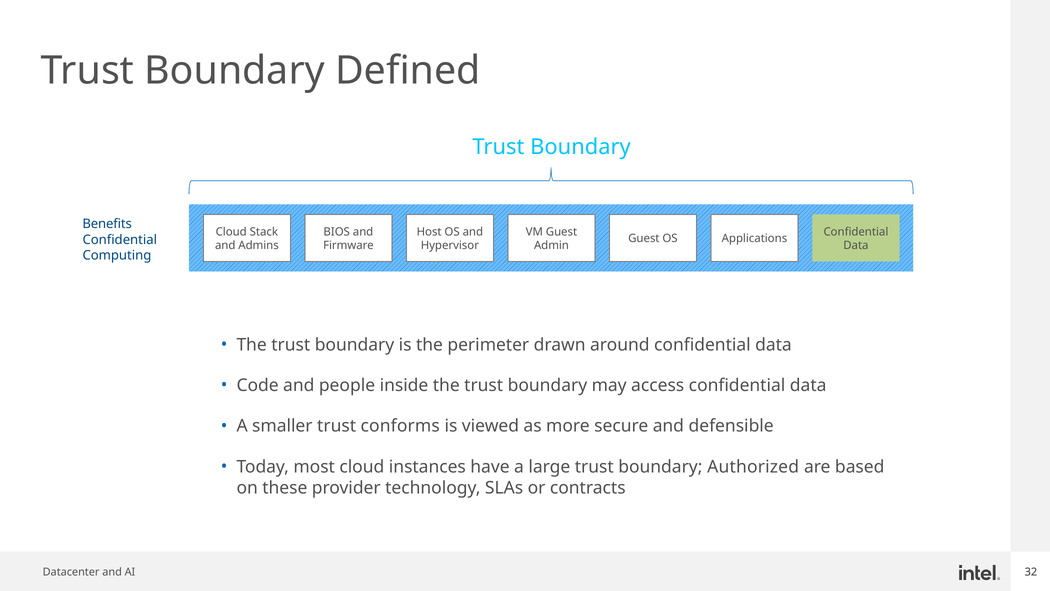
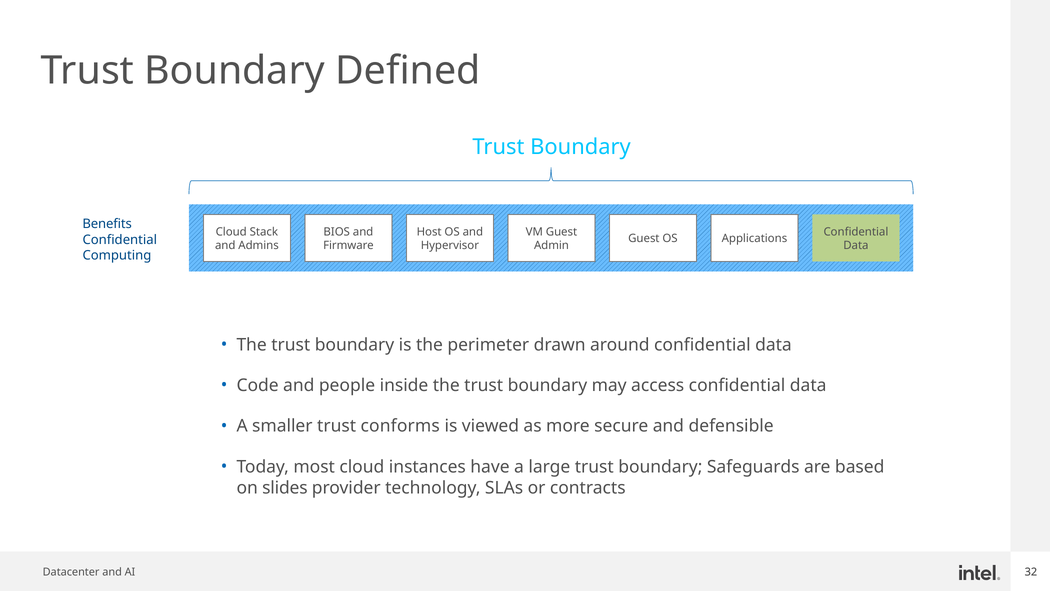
Authorized: Authorized -> Safeguards
these: these -> slides
